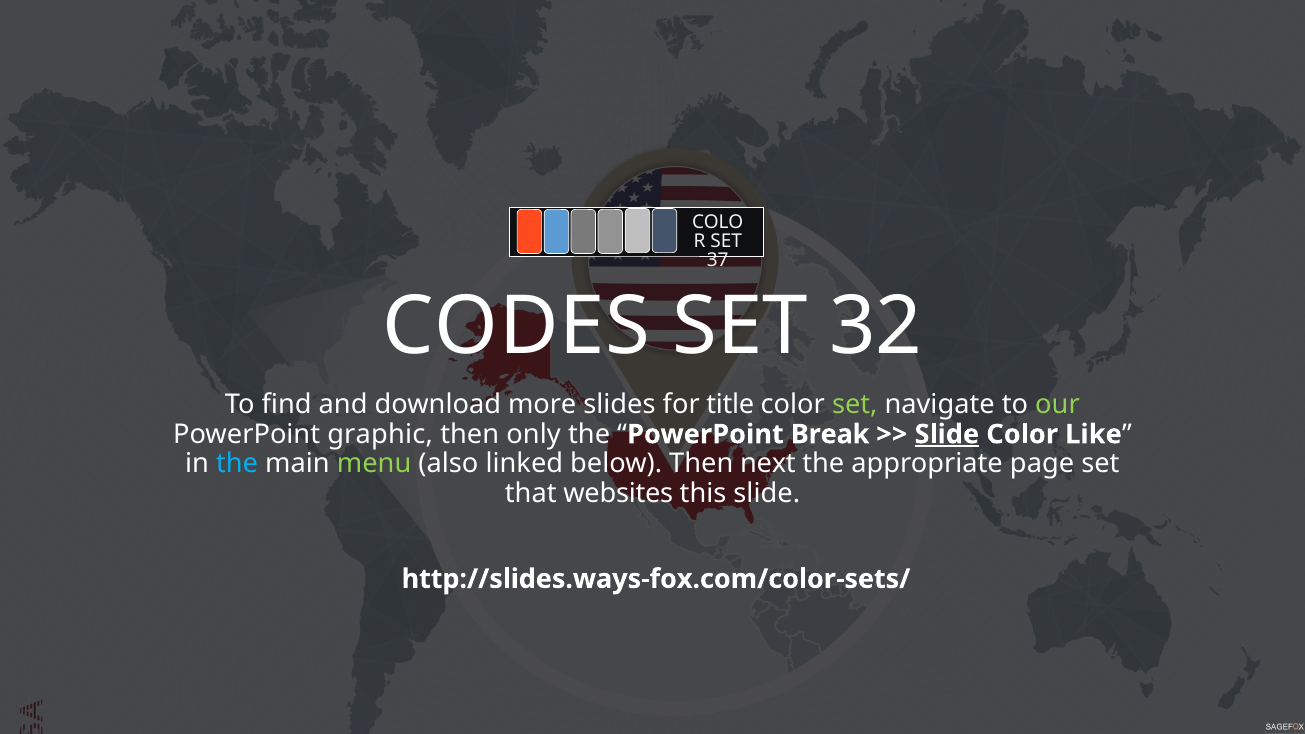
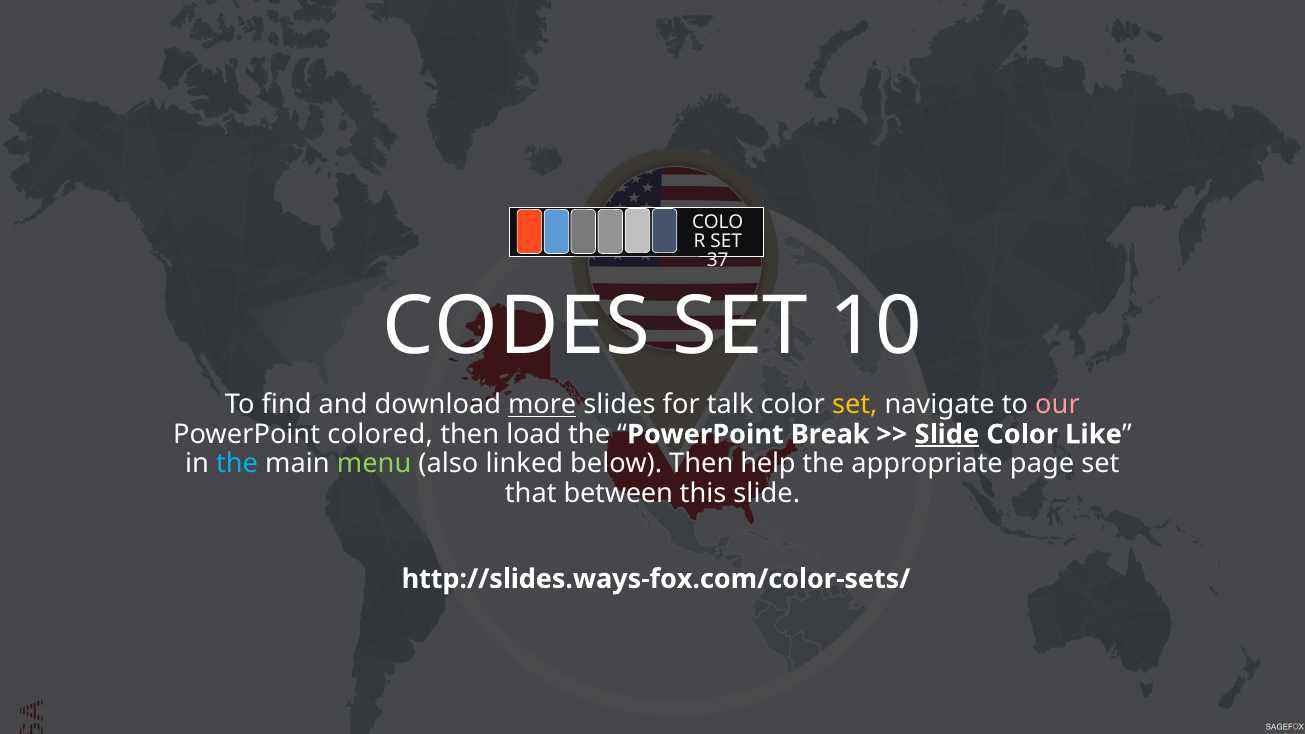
32: 32 -> 10
more underline: none -> present
title: title -> talk
set at (855, 405) colour: light green -> yellow
our colour: light green -> pink
graphic: graphic -> colored
only: only -> load
next: next -> help
websites: websites -> between
